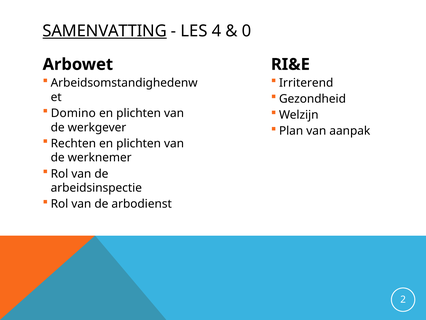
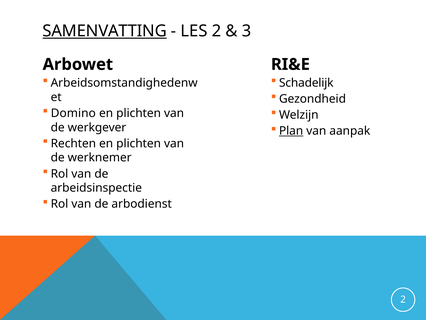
LES 4: 4 -> 2
0: 0 -> 3
Irriterend: Irriterend -> Schadelijk
Plan underline: none -> present
